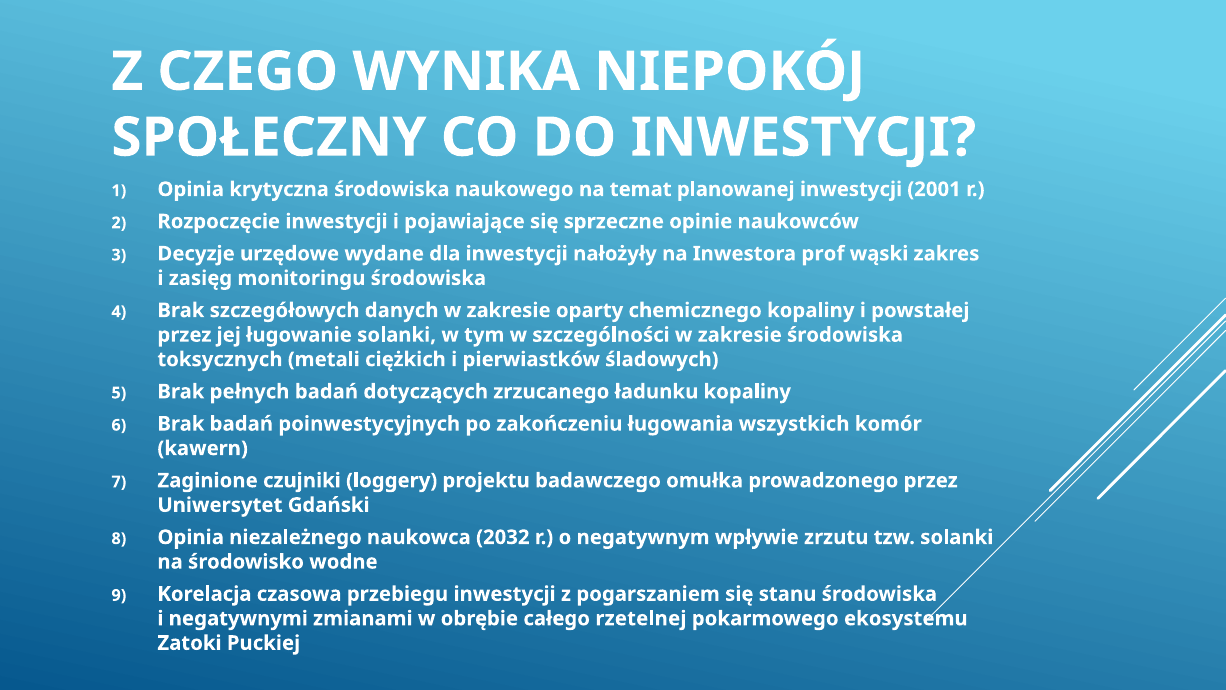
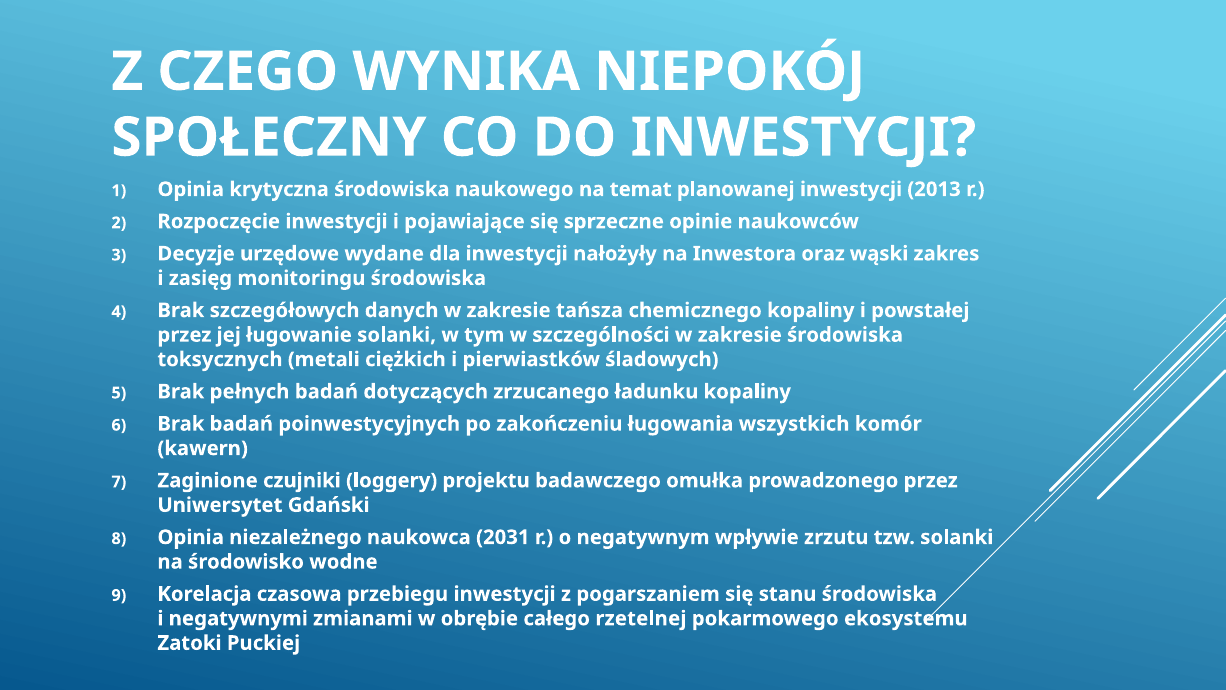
2001: 2001 -> 2013
prof: prof -> oraz
oparty: oparty -> tańsza
2032: 2032 -> 2031
